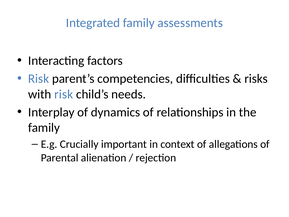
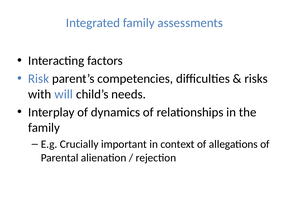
with risk: risk -> will
